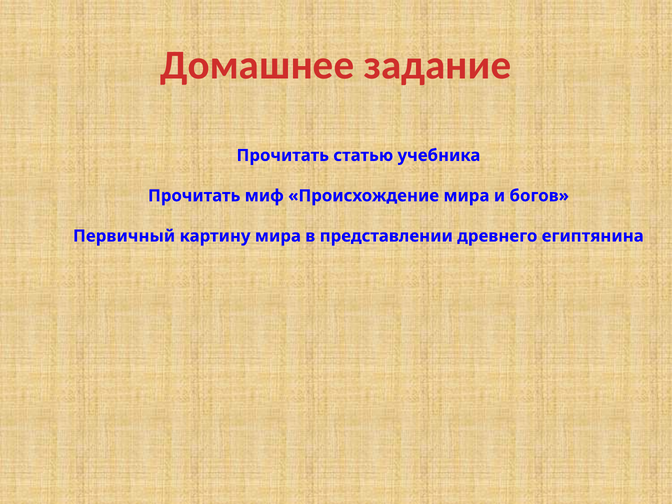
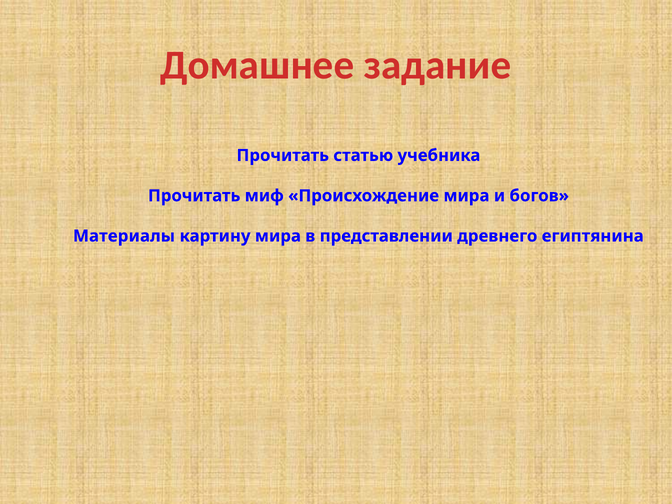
Первичный: Первичный -> Материалы
